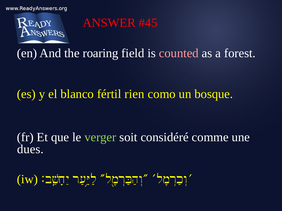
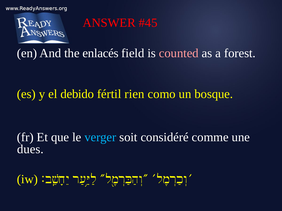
roaring: roaring -> enlacés
blanco: blanco -> debido
verger colour: light green -> light blue
